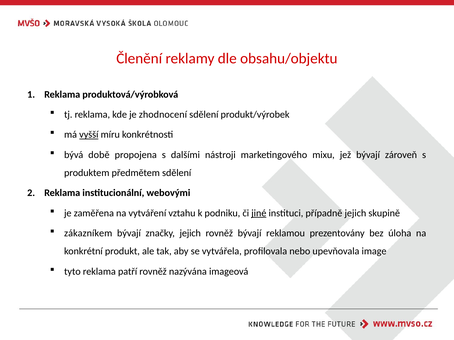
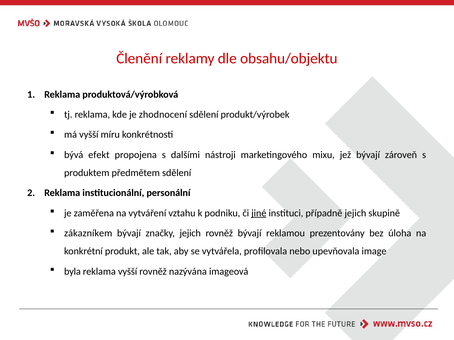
vyšší at (89, 135) underline: present -> none
době: době -> efekt
webovými: webovými -> personální
tyto: tyto -> byla
reklama patří: patří -> vyšší
